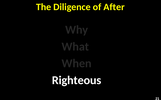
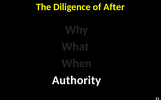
Righteous: Righteous -> Authority
